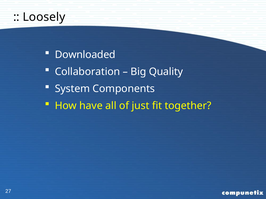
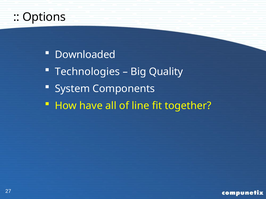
Loosely: Loosely -> Options
Collaboration: Collaboration -> Technologies
just: just -> line
